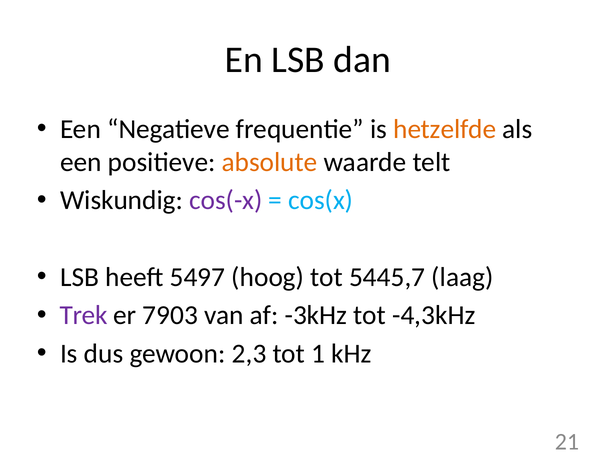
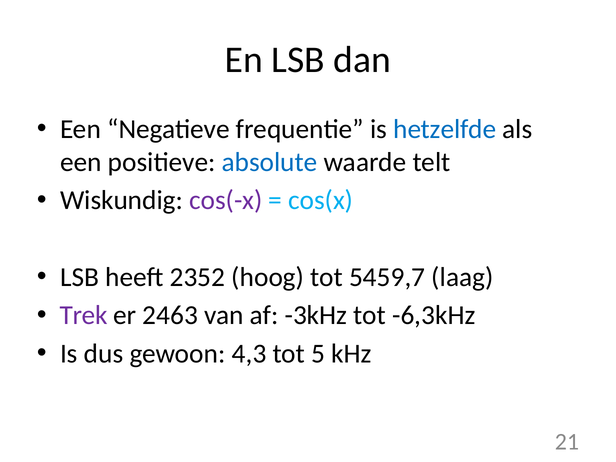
hetzelfde colour: orange -> blue
absolute colour: orange -> blue
5497: 5497 -> 2352
5445,7: 5445,7 -> 5459,7
7903: 7903 -> 2463
-4,3kHz: -4,3kHz -> -6,3kHz
2,3: 2,3 -> 4,3
1: 1 -> 5
